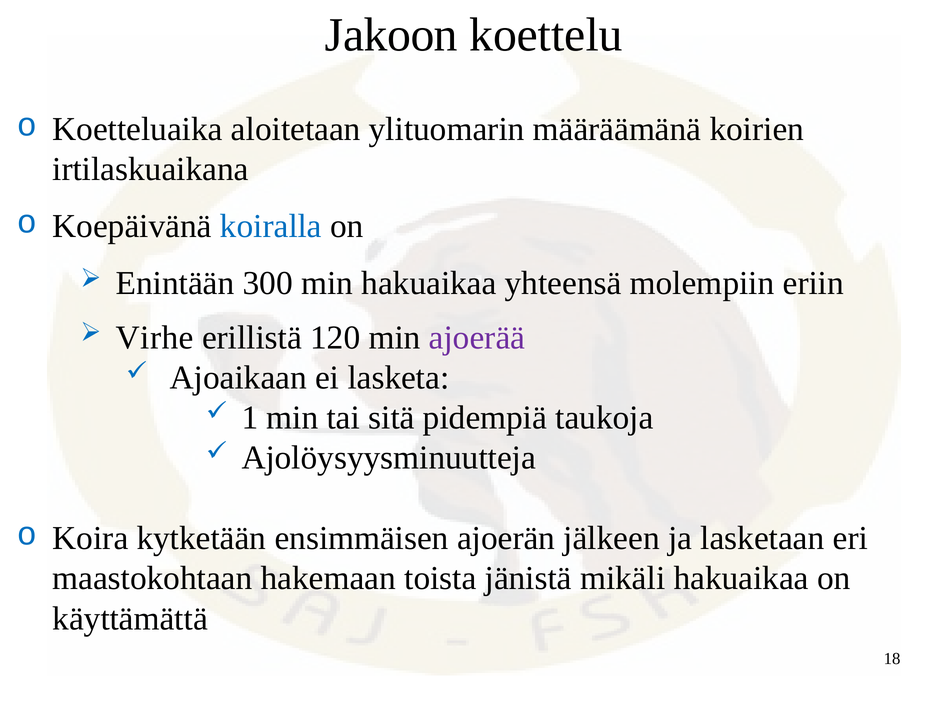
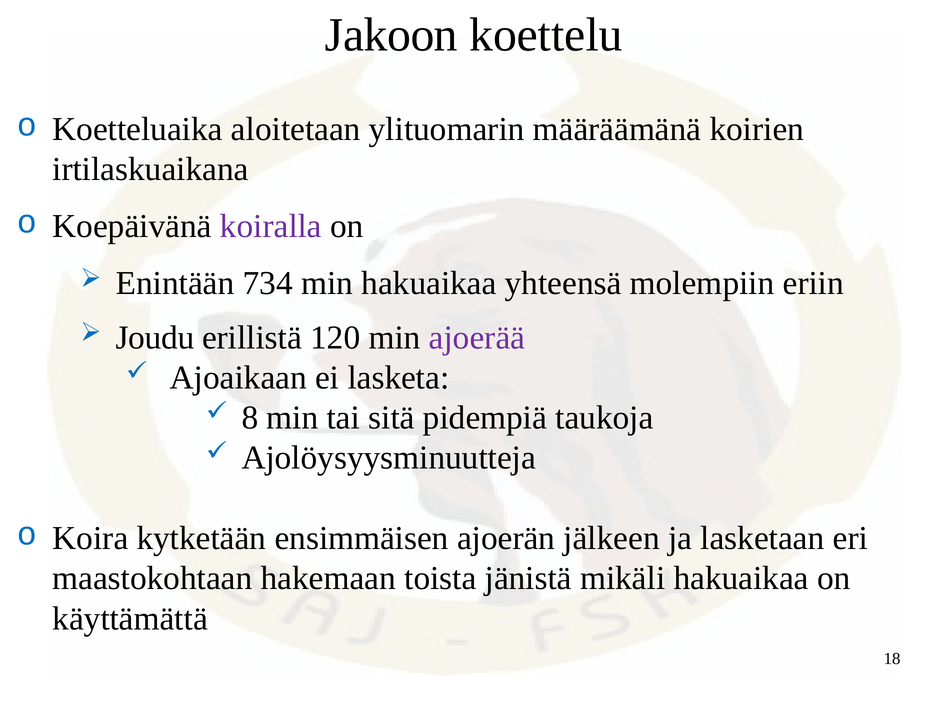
koiralla colour: blue -> purple
300: 300 -> 734
Virhe: Virhe -> Joudu
1: 1 -> 8
